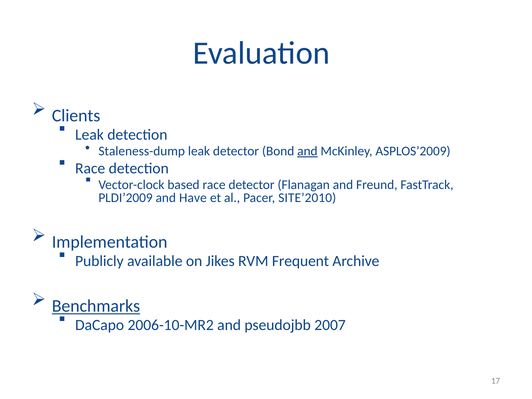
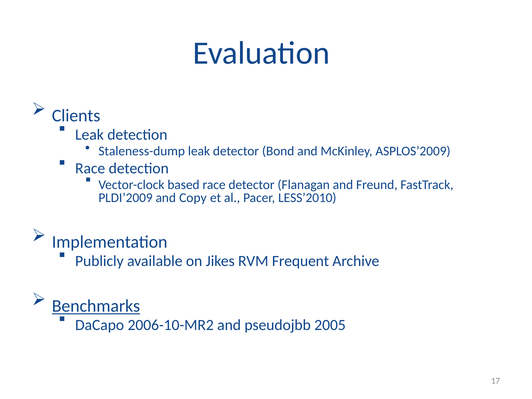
and at (307, 151) underline: present -> none
Have: Have -> Copy
SITE’2010: SITE’2010 -> LESS’2010
2007: 2007 -> 2005
